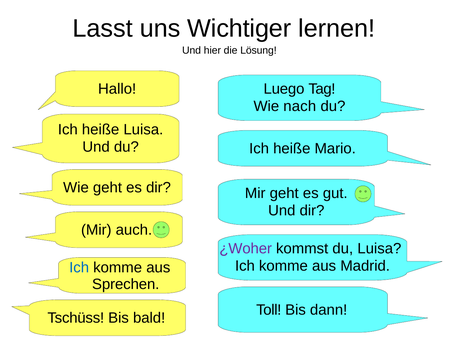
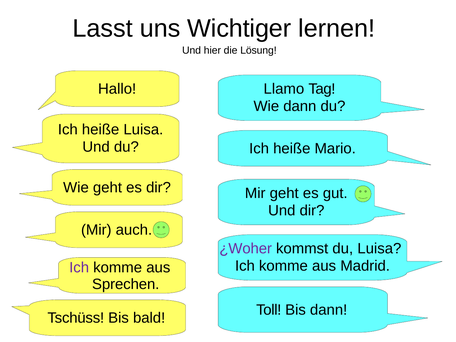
Luego: Luego -> Llamo
Wie nach: nach -> dann
Ich at (79, 267) colour: blue -> purple
